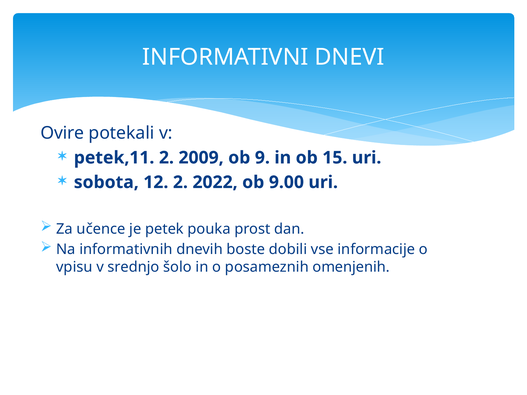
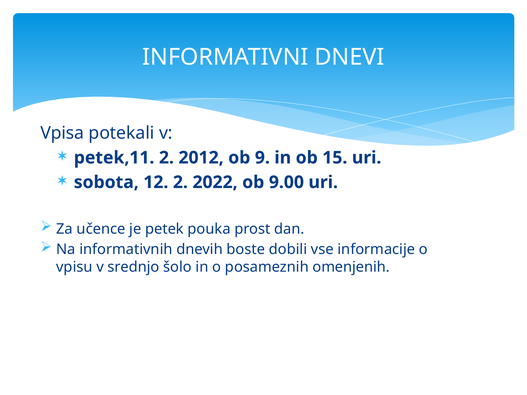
Ovire: Ovire -> Vpisa
2009: 2009 -> 2012
